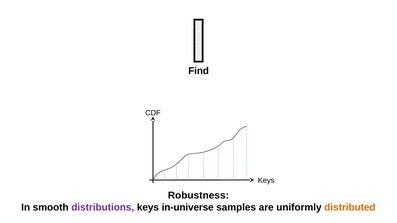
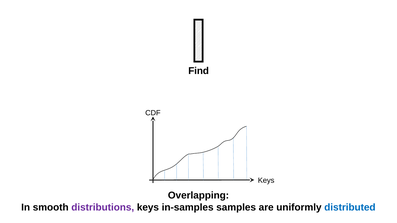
Robustness: Robustness -> Overlapping
in-universe: in-universe -> in-samples
distributed colour: orange -> blue
